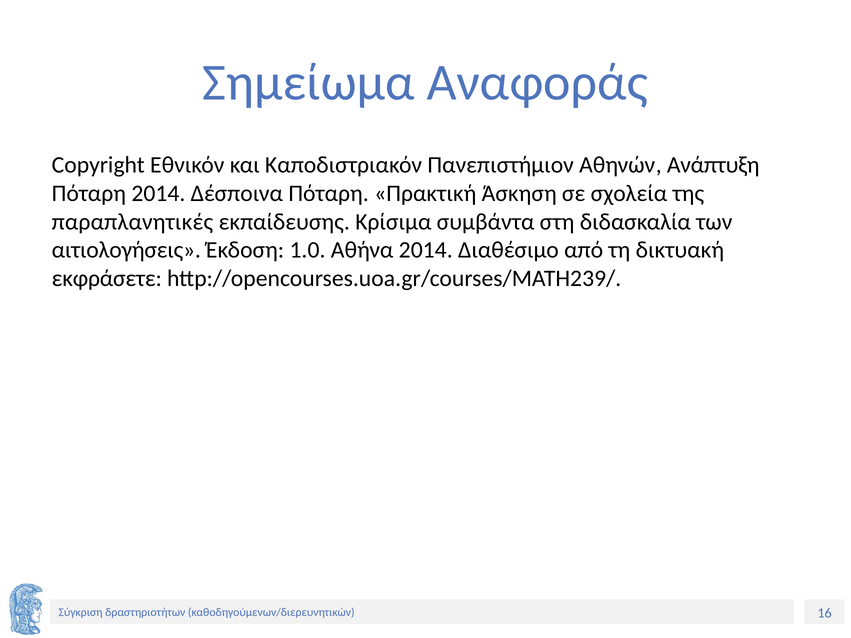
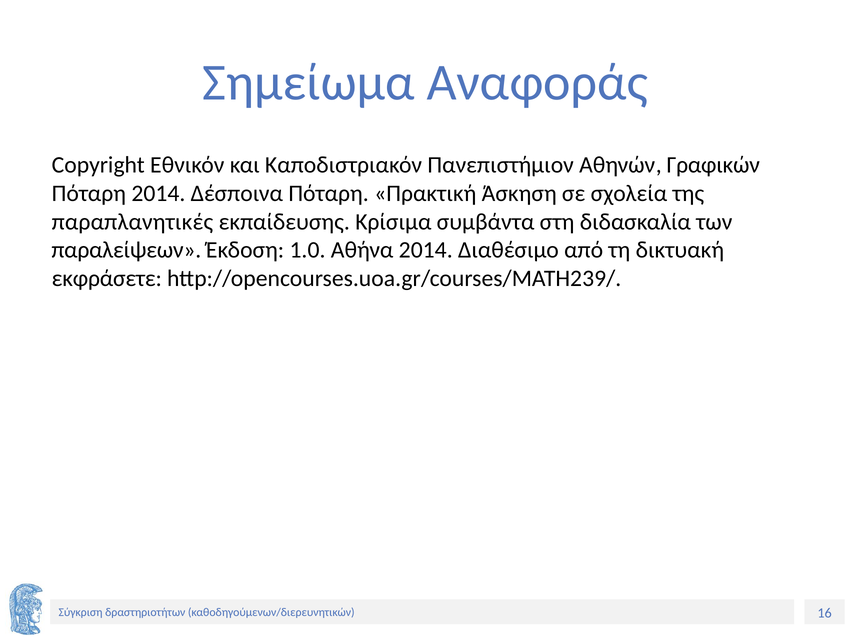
Ανάπτυξη: Ανάπτυξη -> Γραφικών
αιτιολογήσεις: αιτιολογήσεις -> παραλείψεων
